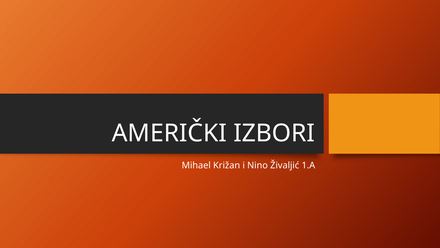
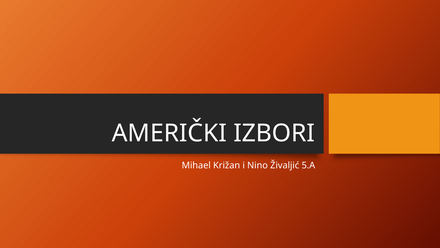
1.A: 1.A -> 5.A
